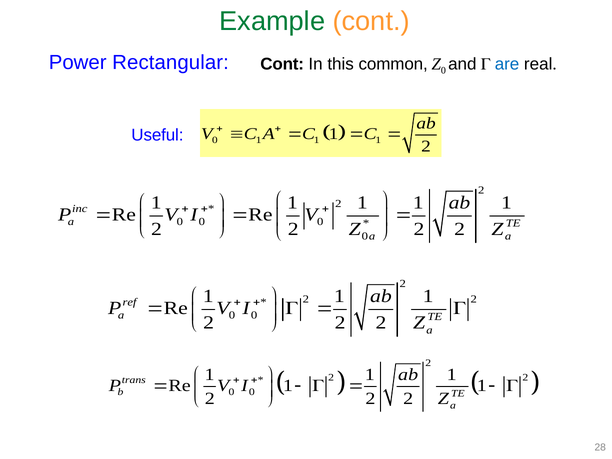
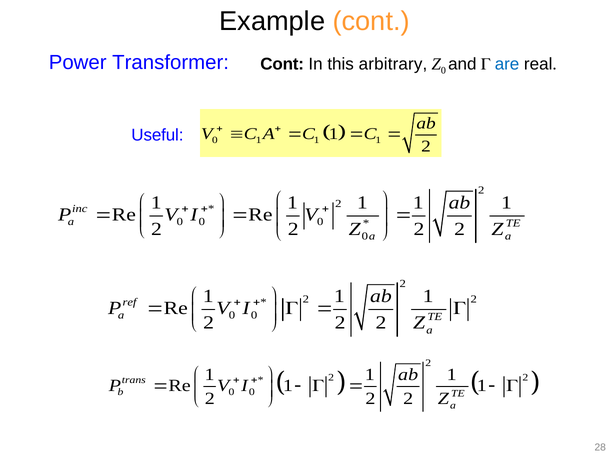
Example colour: green -> black
Rectangular: Rectangular -> Transformer
common: common -> arbitrary
